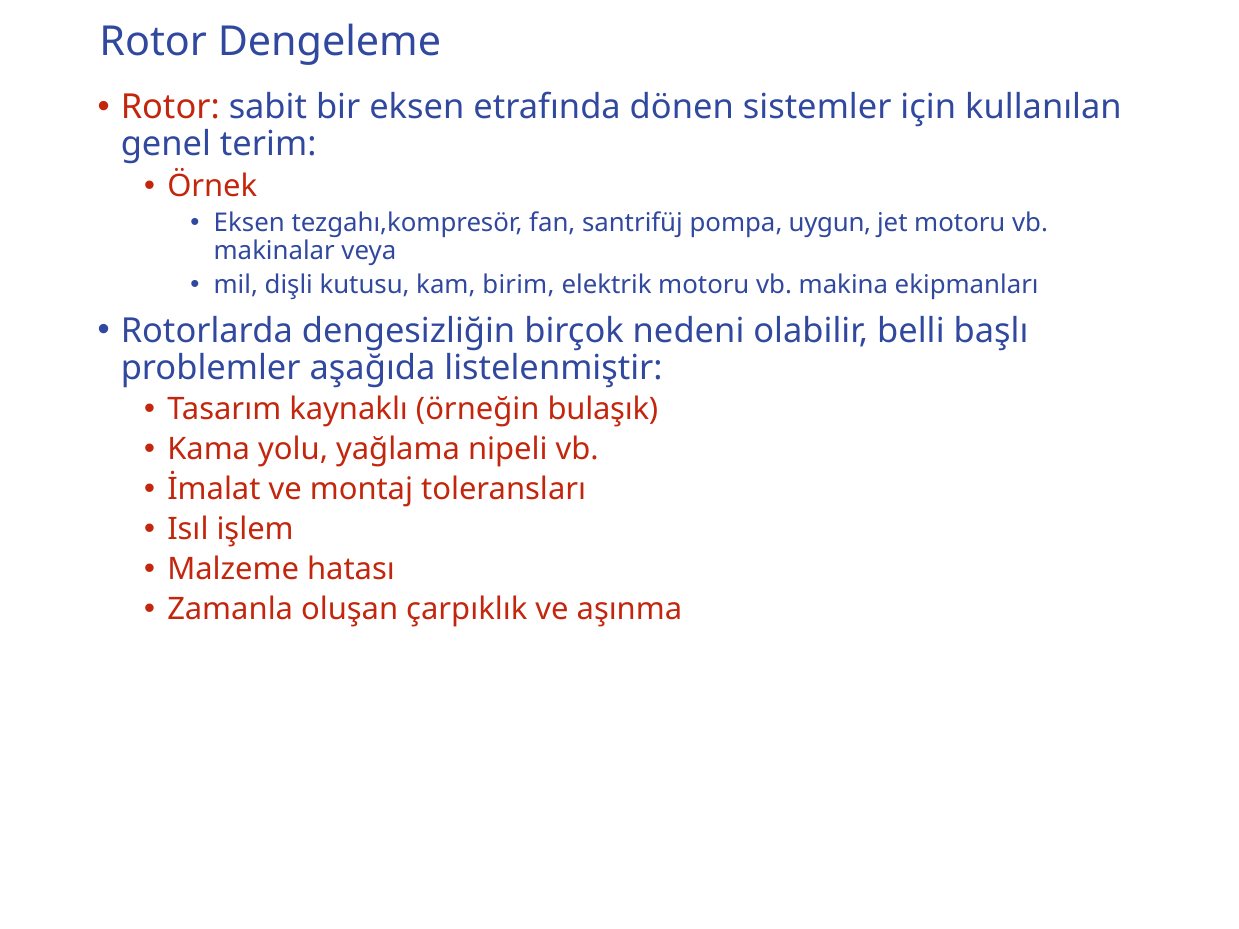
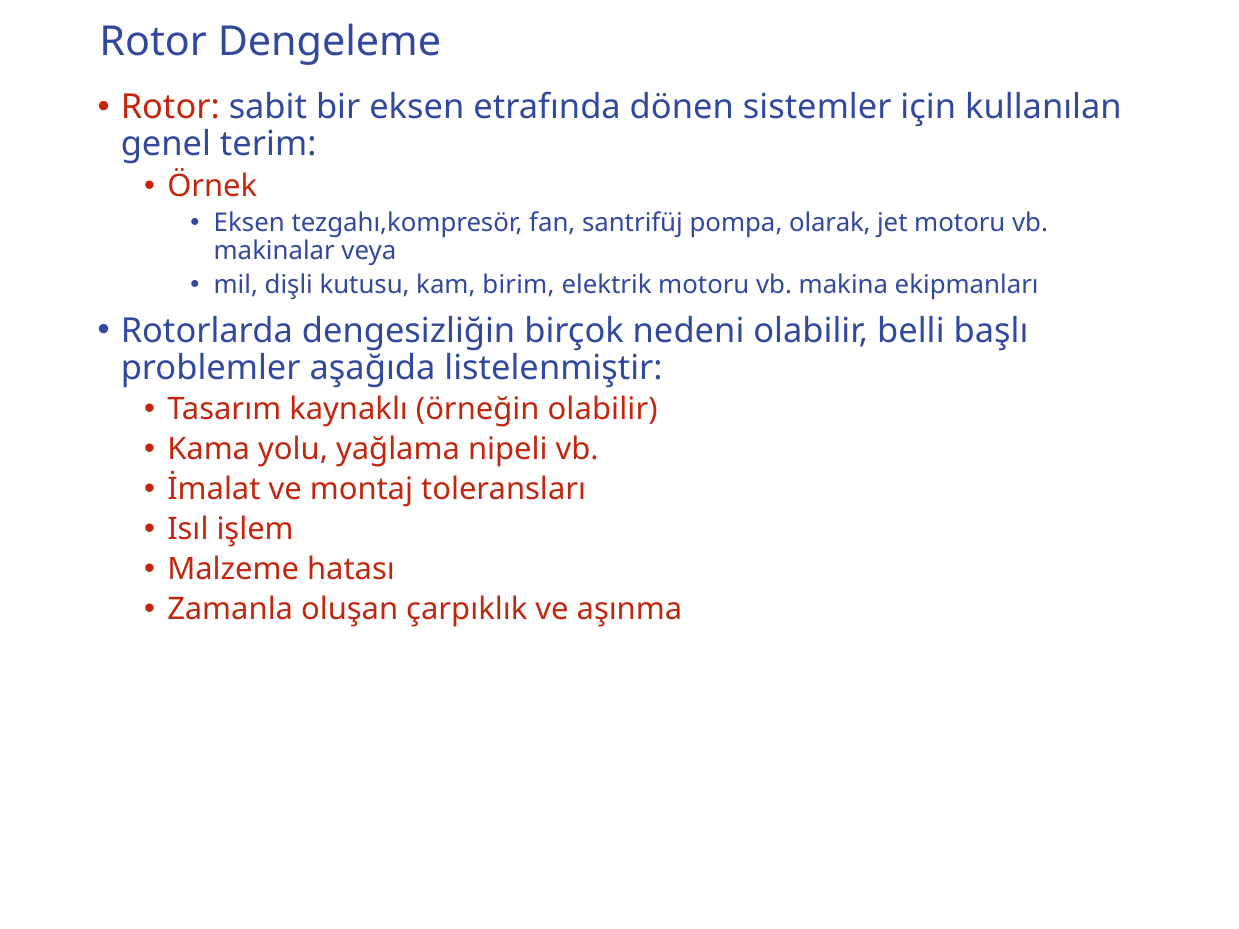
uygun: uygun -> olarak
örneğin bulaşık: bulaşık -> olabilir
